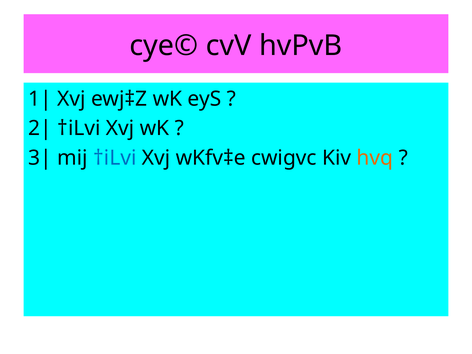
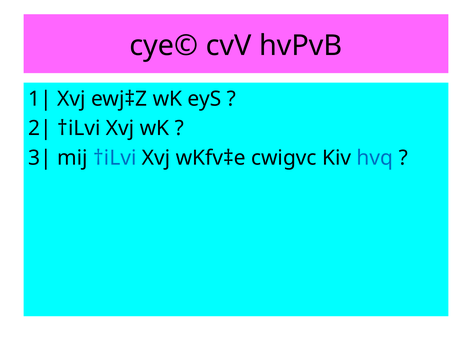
hvq colour: orange -> blue
